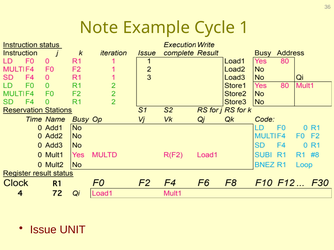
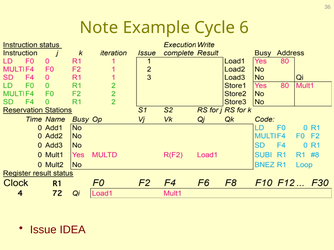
1: 1 -> 6
UNIT: UNIT -> IDEA
